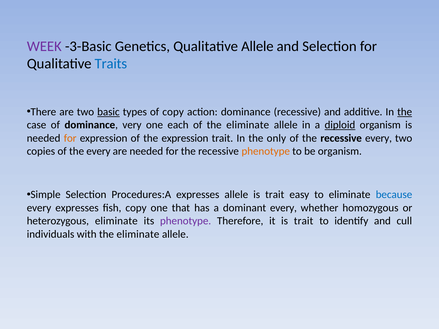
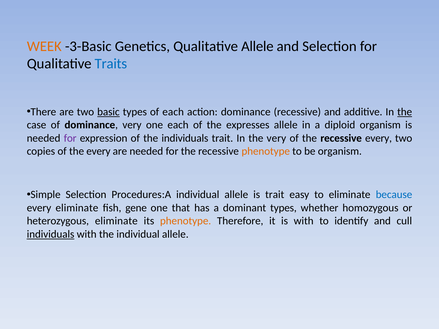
WEEK colour: purple -> orange
of copy: copy -> each
of the eliminate: eliminate -> expresses
diploid underline: present -> none
for at (70, 138) colour: orange -> purple
the expression: expression -> individuals
the only: only -> very
Procedures:A expresses: expresses -> individual
every expresses: expresses -> eliminate
fish copy: copy -> gene
dominant every: every -> types
phenotype at (186, 221) colour: purple -> orange
it is trait: trait -> with
individuals at (51, 234) underline: none -> present
with the eliminate: eliminate -> individual
